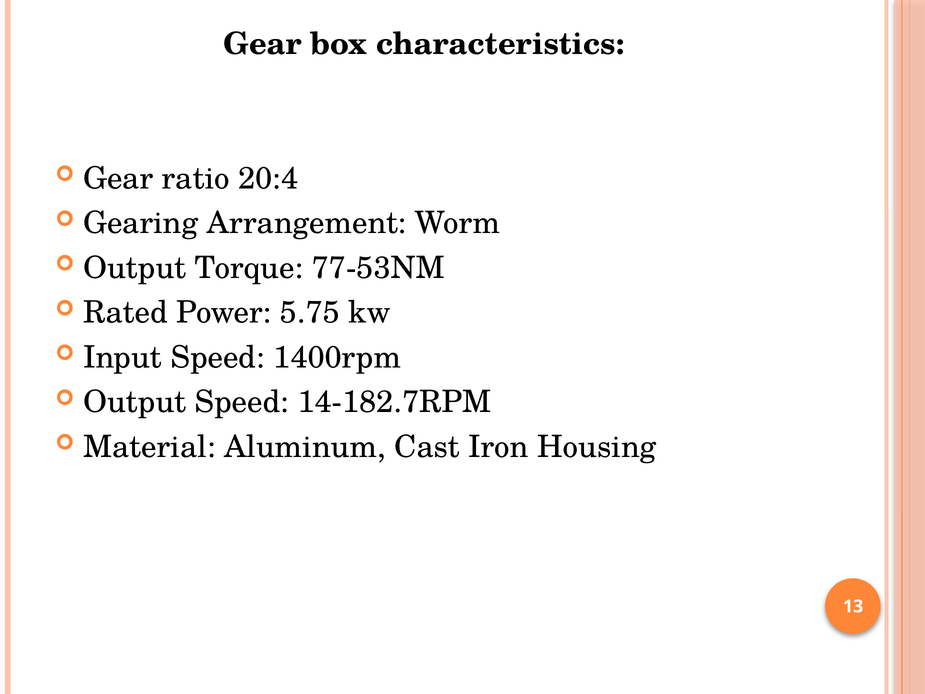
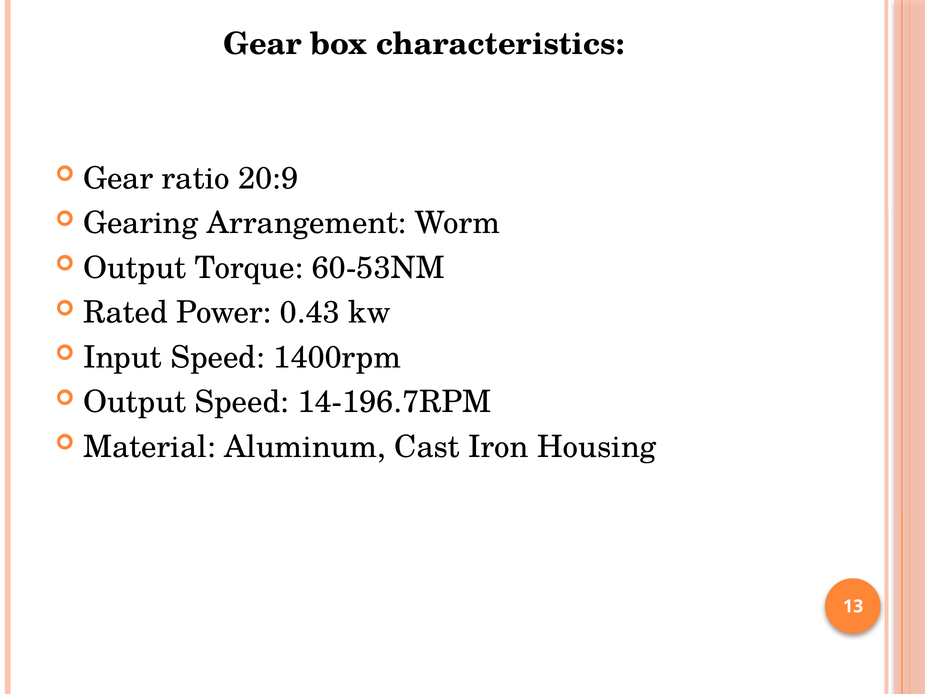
20:4: 20:4 -> 20:9
77-53NM: 77-53NM -> 60-53NM
5.75: 5.75 -> 0.43
14-182.7RPM: 14-182.7RPM -> 14-196.7RPM
